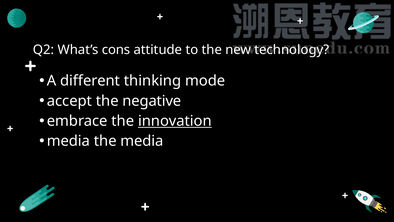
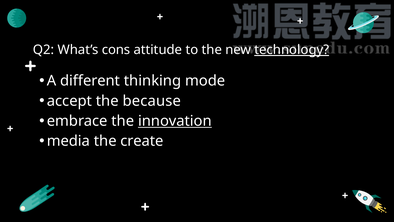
technology underline: none -> present
negative: negative -> because
the media: media -> create
